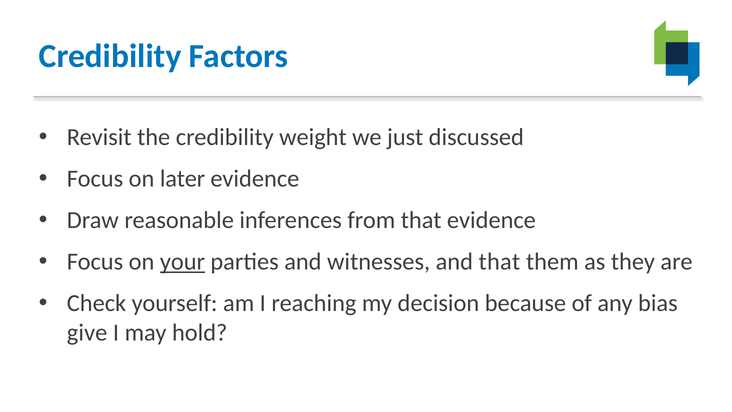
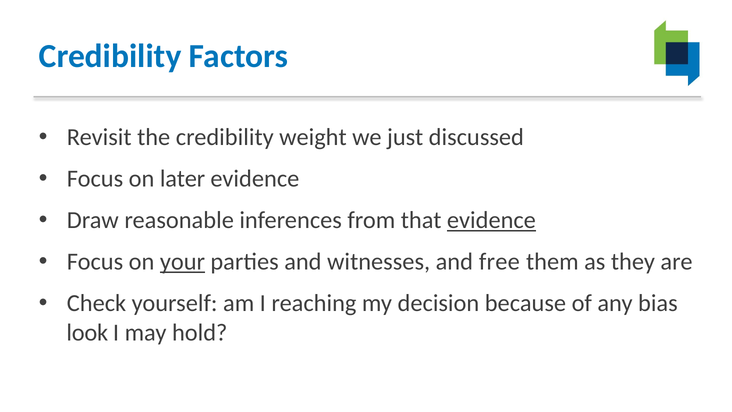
evidence at (491, 220) underline: none -> present
and that: that -> free
give: give -> look
